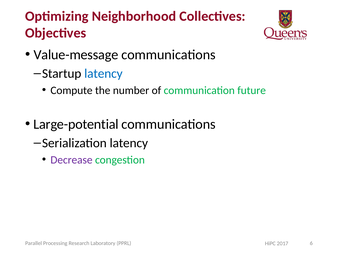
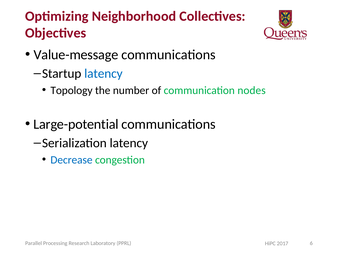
Compute: Compute -> Topology
future: future -> nodes
Decrease colour: purple -> blue
